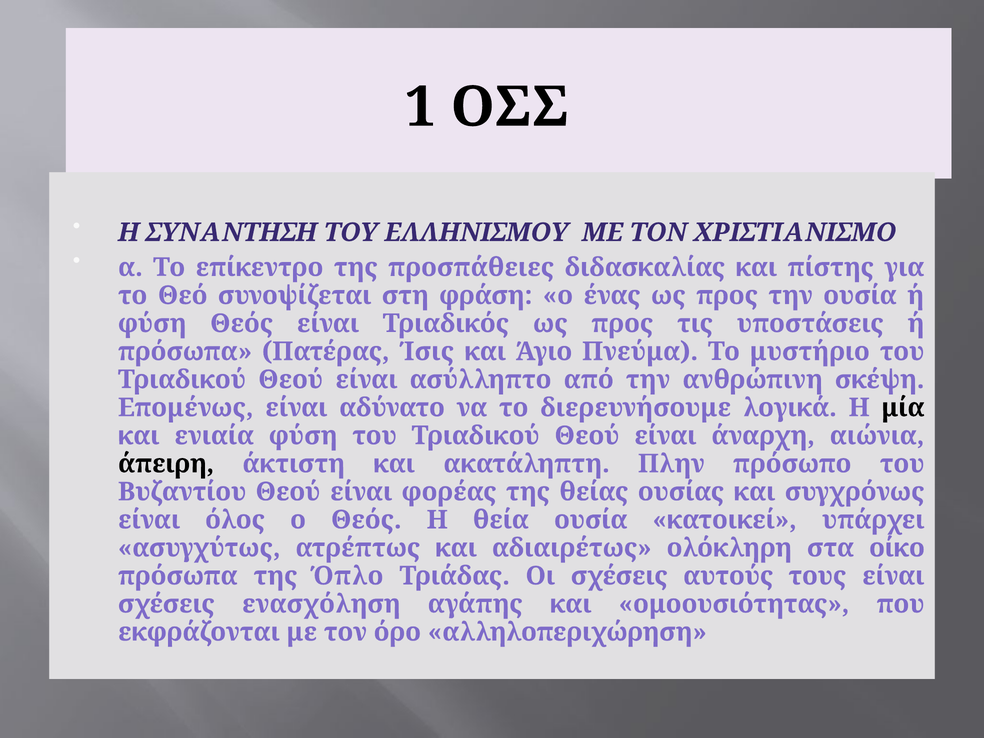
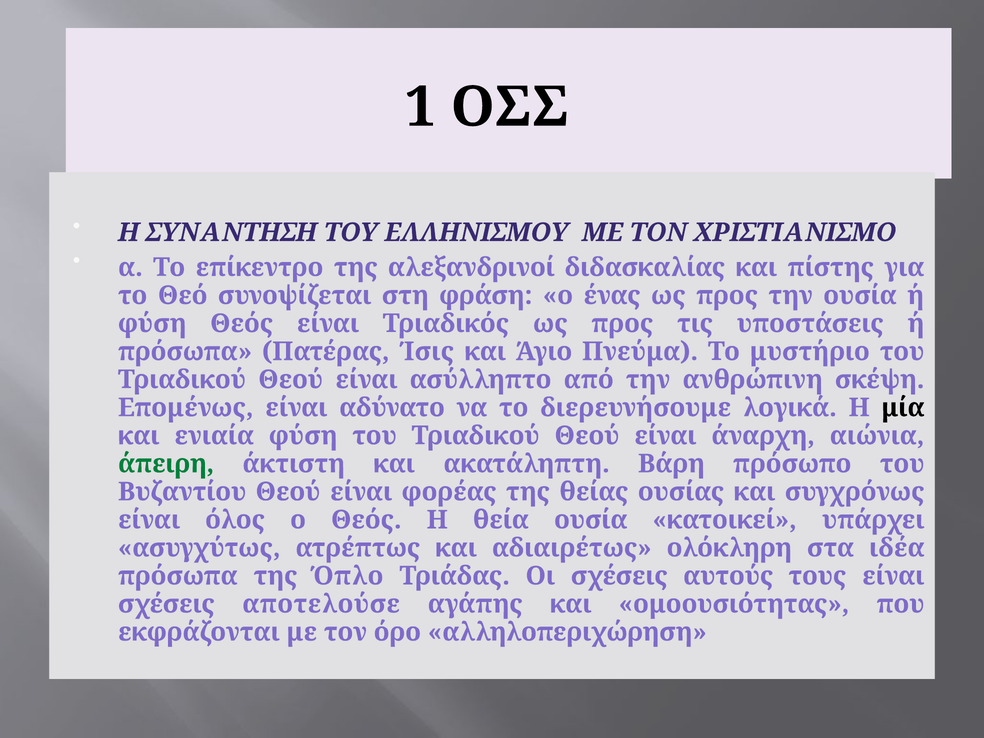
προσπάθειες: προσπάθειες -> αλεξανδρινοί
άπειρη colour: black -> green
Πλην: Πλην -> Βάρη
οίκο: οίκο -> ιδέα
ενασχόληση: ενασχόληση -> αποτελούσε
